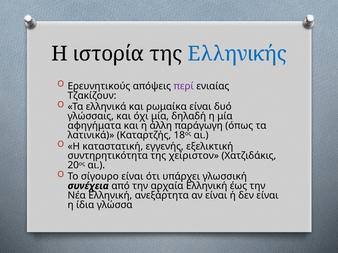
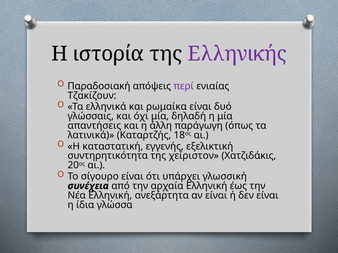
Ελληνικής colour: blue -> purple
Ερευνητικούς: Ερευνητικούς -> Παραδοσιακή
αφηγήματα: αφηγήματα -> απαντήσεις
